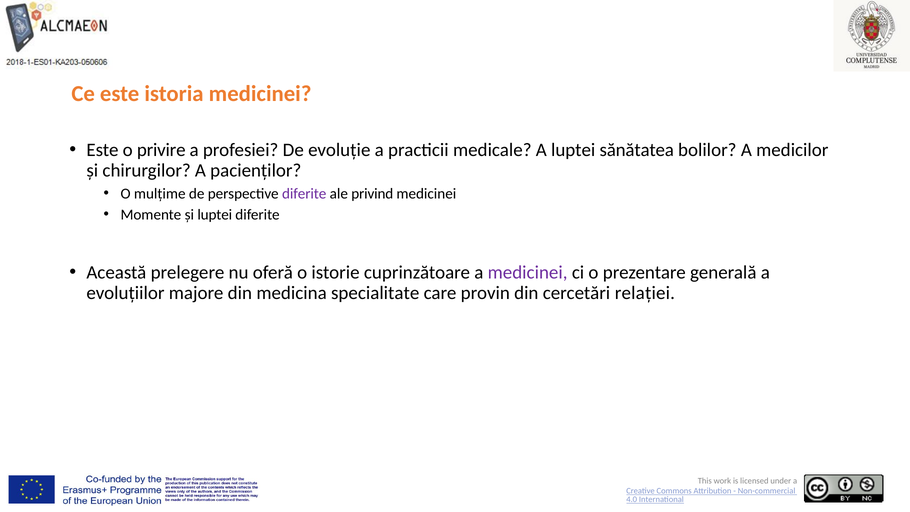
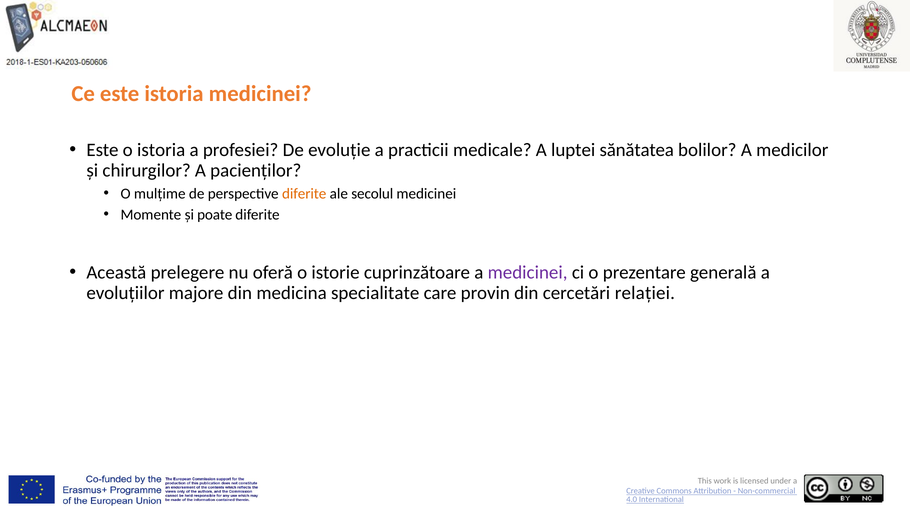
o privire: privire -> istoria
diferite at (304, 193) colour: purple -> orange
privind: privind -> secolul
și luptei: luptei -> poate
